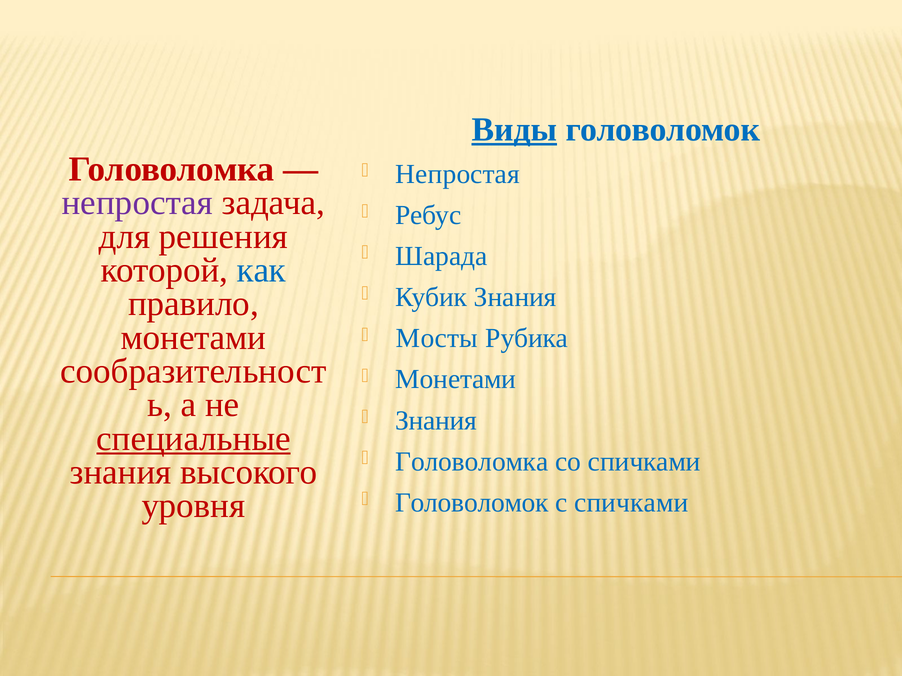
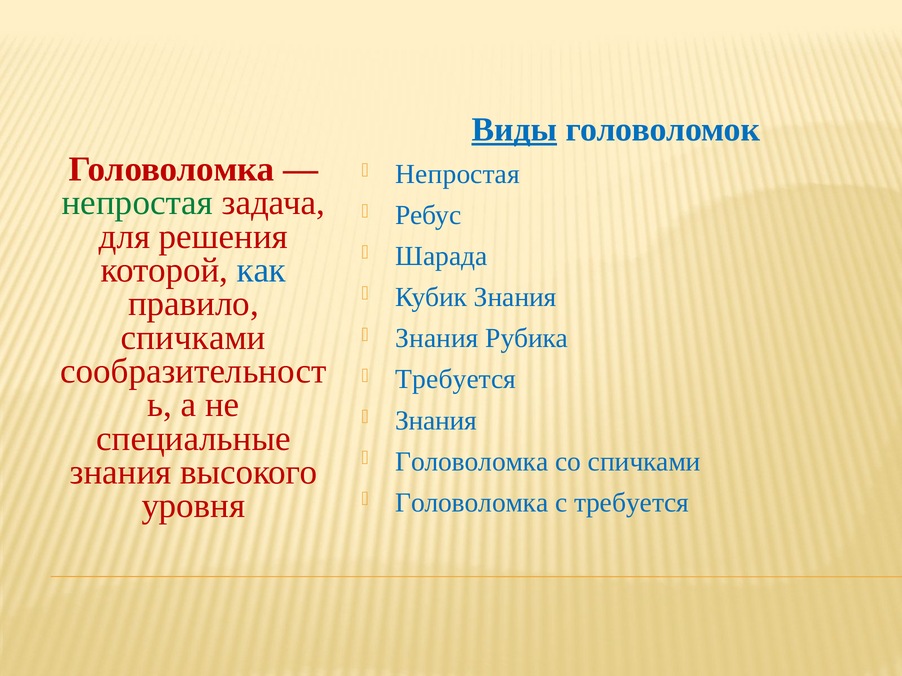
непростая at (137, 203) colour: purple -> green
монетами at (193, 338): монетами -> спичками
Мосты at (437, 339): Мосты -> Знания
Монетами at (456, 380): Монетами -> Требуется
специальные underline: present -> none
Головоломок at (472, 503): Головоломок -> Головоломка
с спичками: спичками -> требуется
